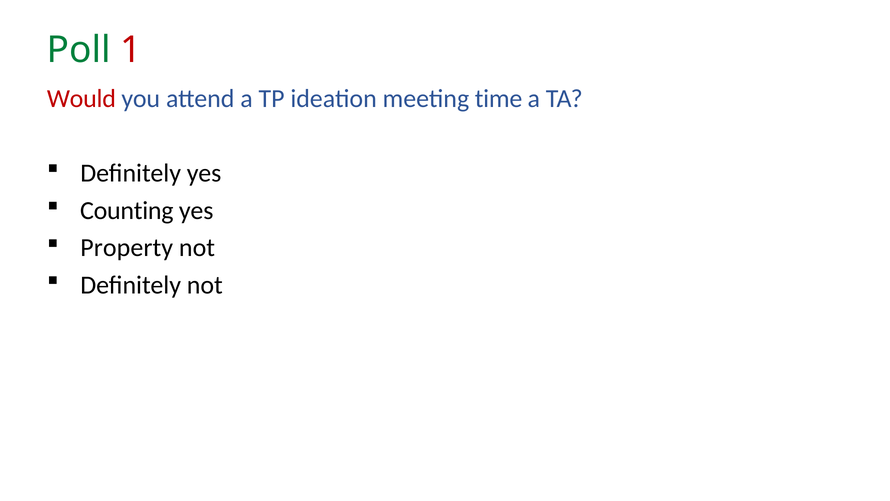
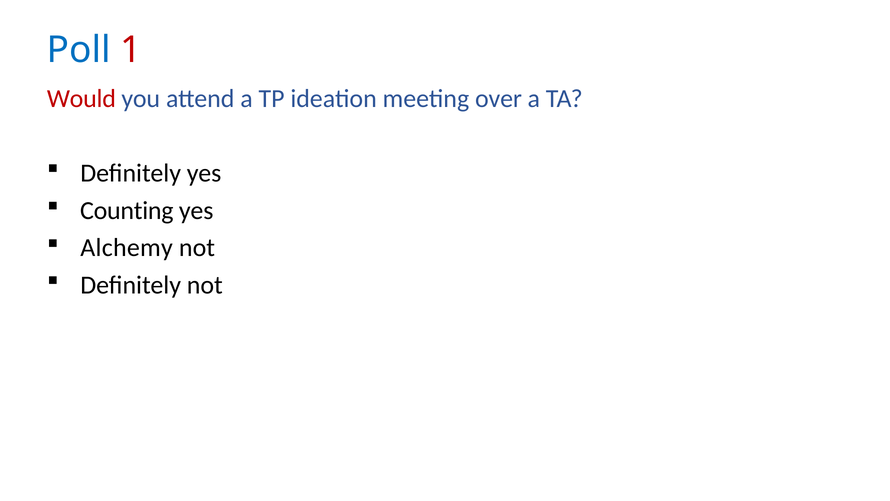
Poll colour: green -> blue
time: time -> over
Property: Property -> Alchemy
